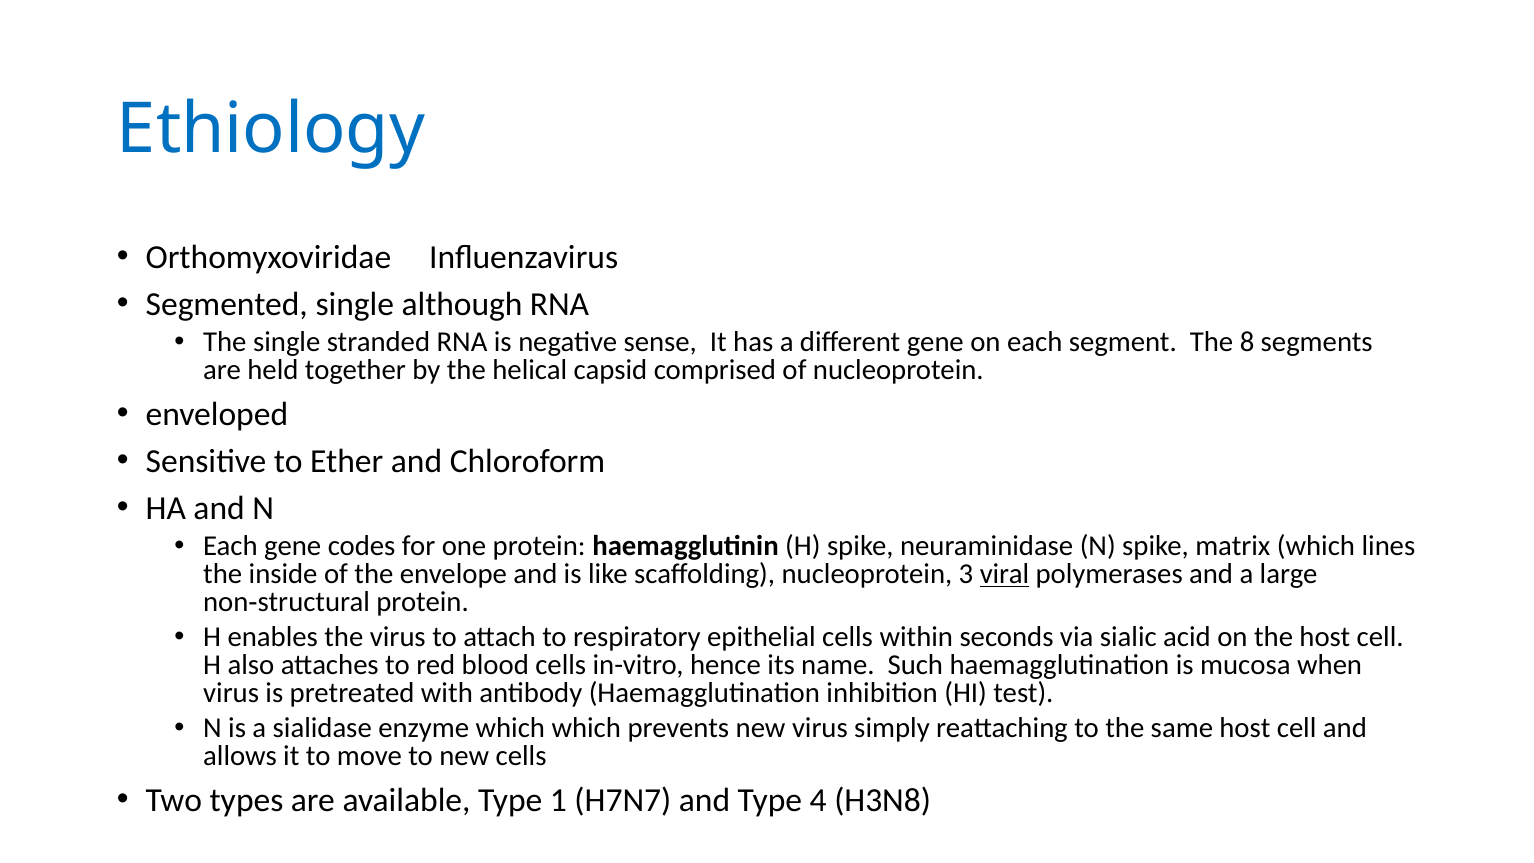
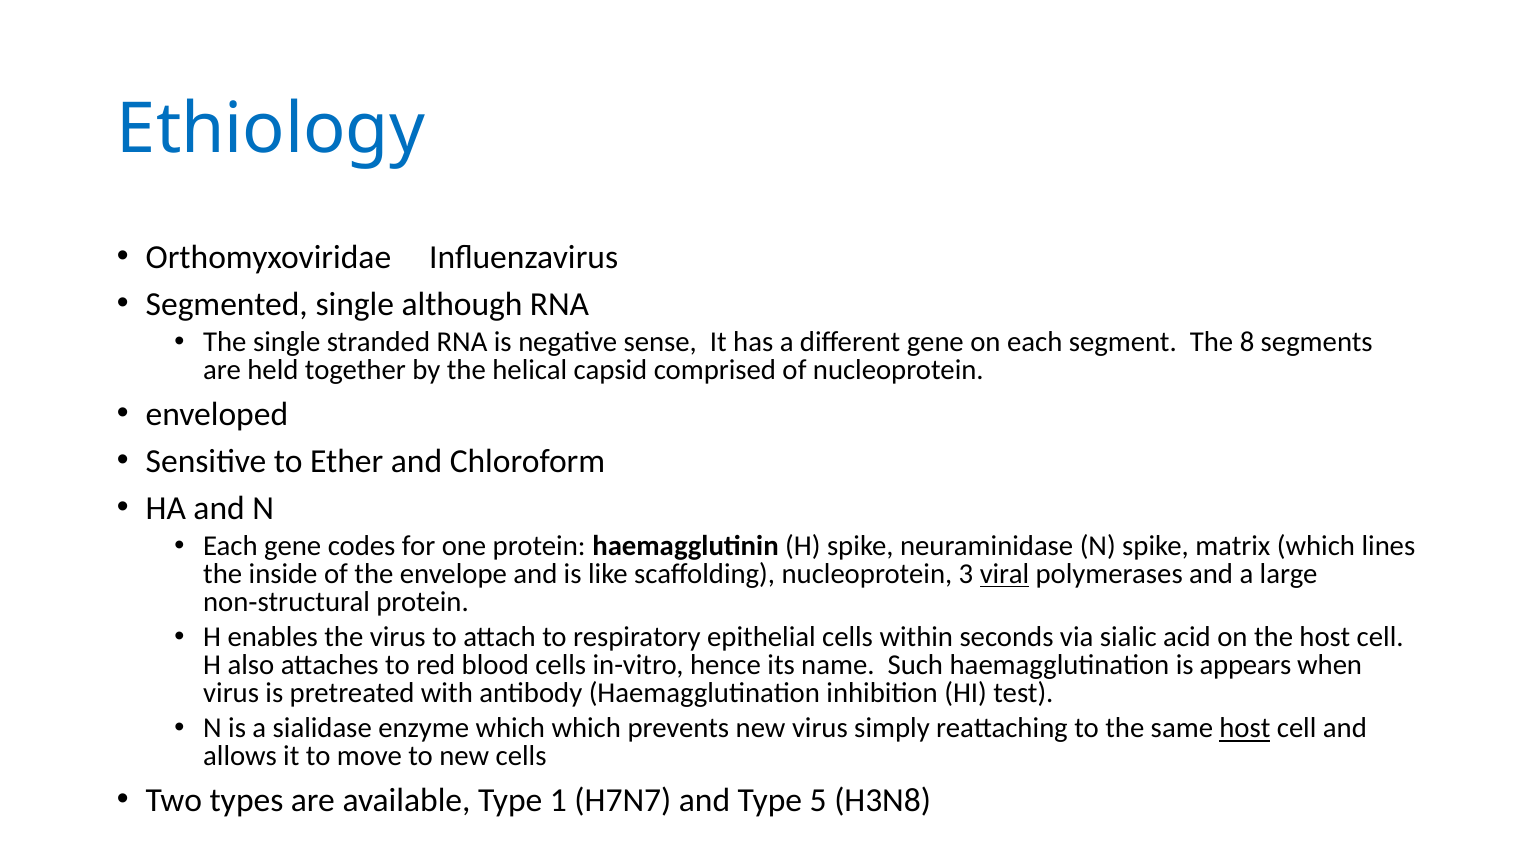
mucosa: mucosa -> appears
host at (1245, 728) underline: none -> present
4: 4 -> 5
